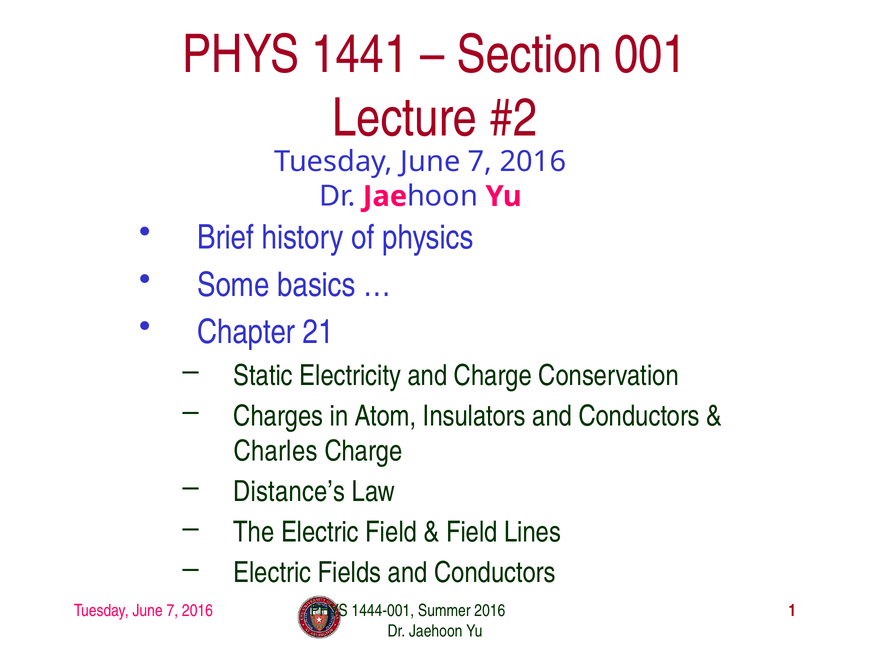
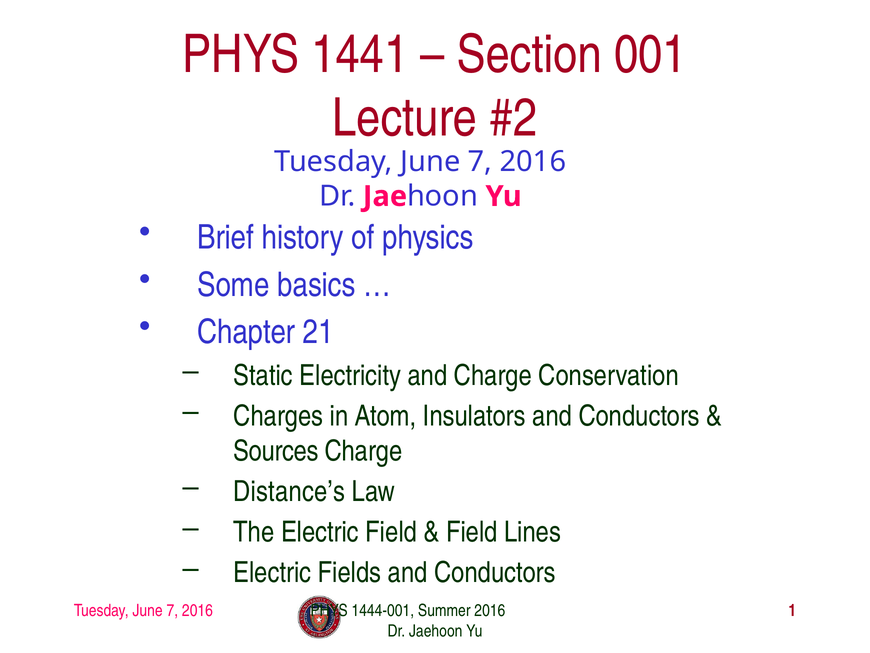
Charles: Charles -> Sources
